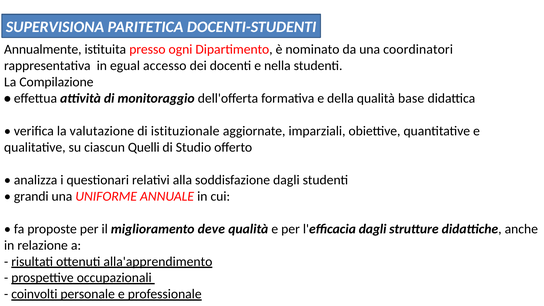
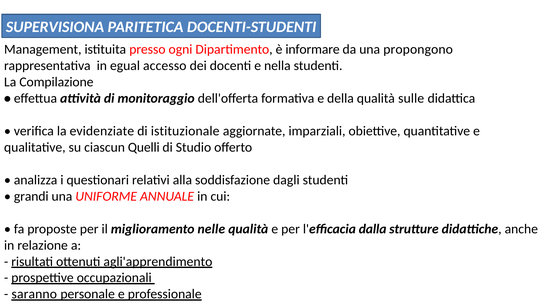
Annualmente: Annualmente -> Management
nominato: nominato -> informare
coordinatori: coordinatori -> propongono
base: base -> sulle
valutazione: valutazione -> evidenziate
deve: deve -> nelle
l'efficacia dagli: dagli -> dalla
alla'apprendimento: alla'apprendimento -> agli'apprendimento
coinvolti: coinvolti -> saranno
